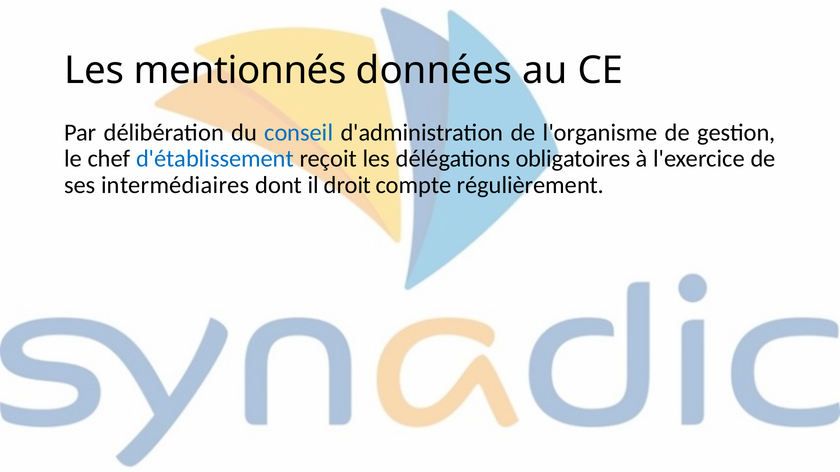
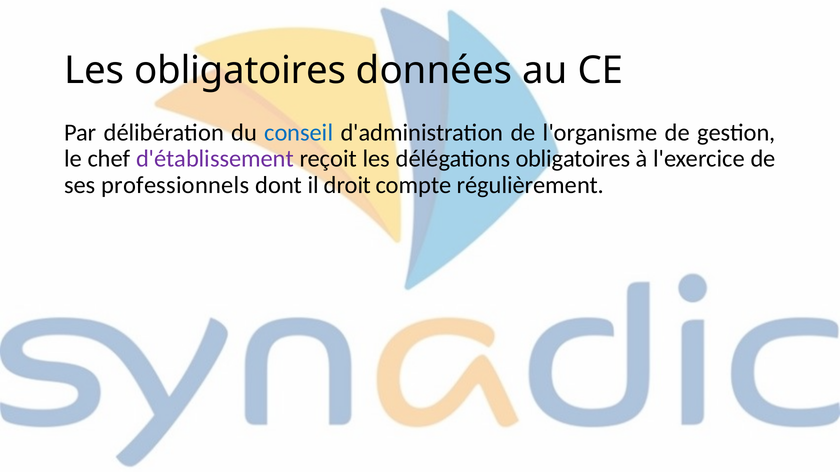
Les mentionnés: mentionnés -> obligatoires
d'établissement colour: blue -> purple
intermédiaires: intermédiaires -> professionnels
